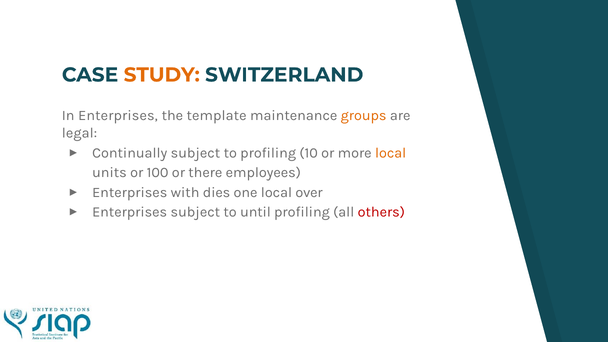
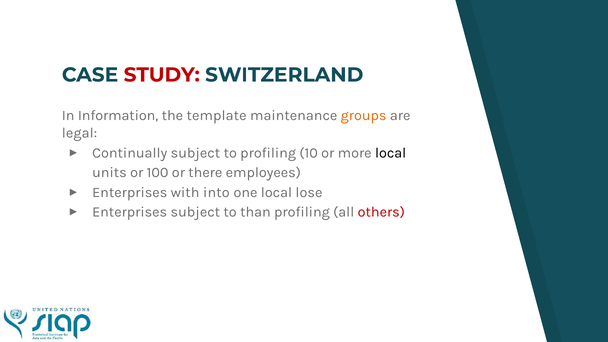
STUDY colour: orange -> red
In Enterprises: Enterprises -> Information
local at (391, 153) colour: orange -> black
dies: dies -> into
over: over -> lose
until: until -> than
